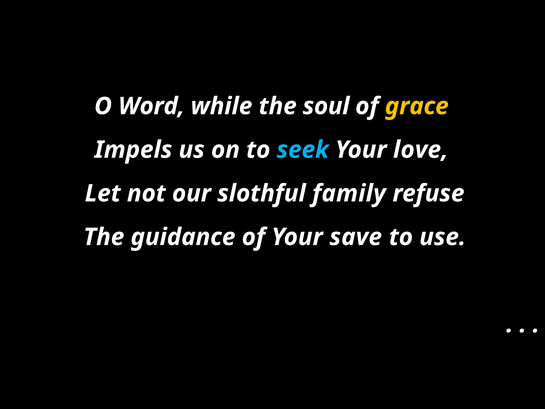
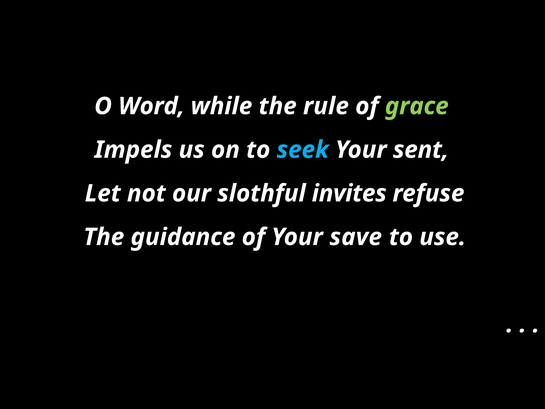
soul: soul -> rule
grace colour: yellow -> light green
love: love -> sent
family: family -> invites
